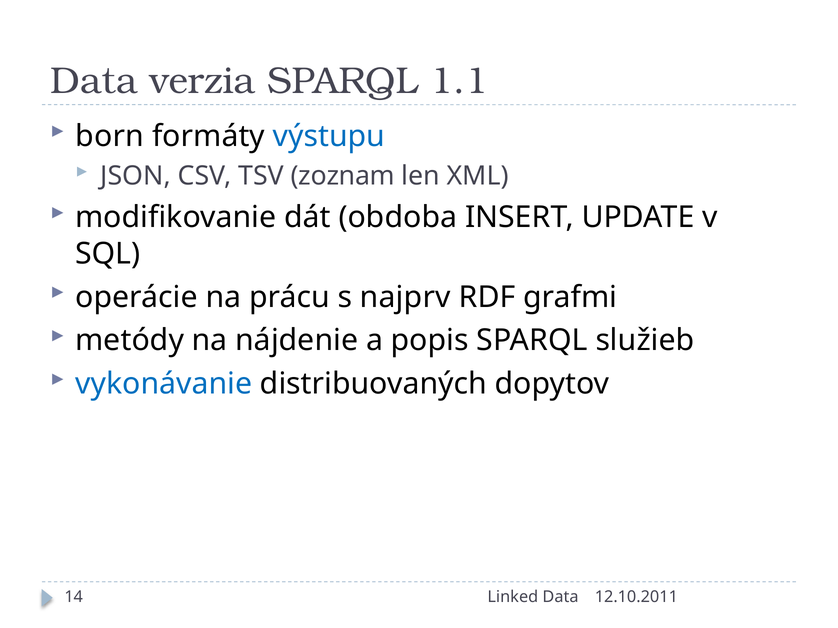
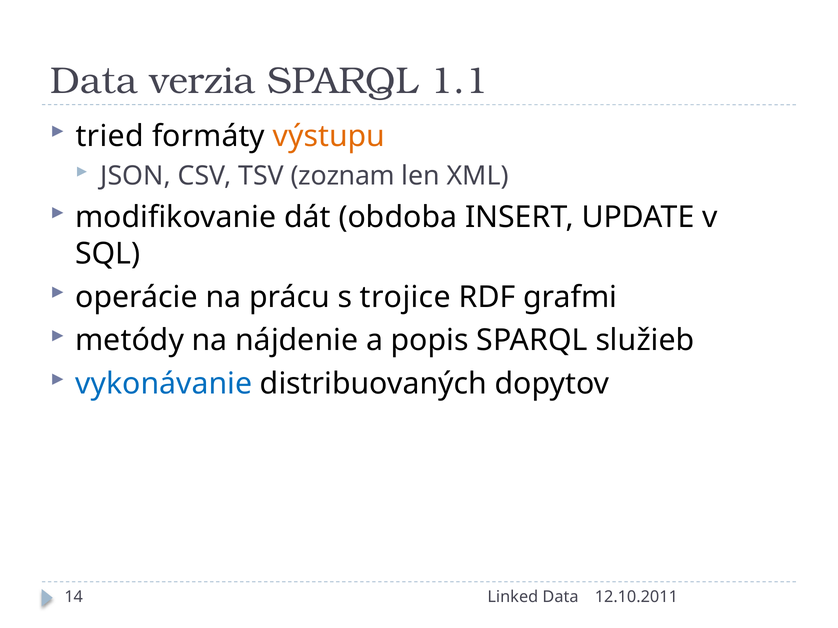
born: born -> tried
výstupu colour: blue -> orange
najprv: najprv -> trojice
